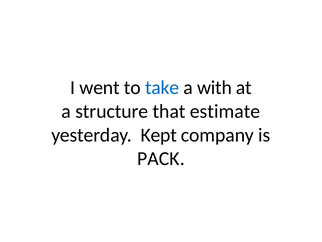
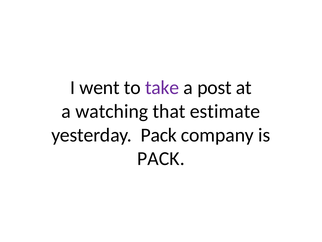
take colour: blue -> purple
with: with -> post
structure: structure -> watching
yesterday Kept: Kept -> Pack
